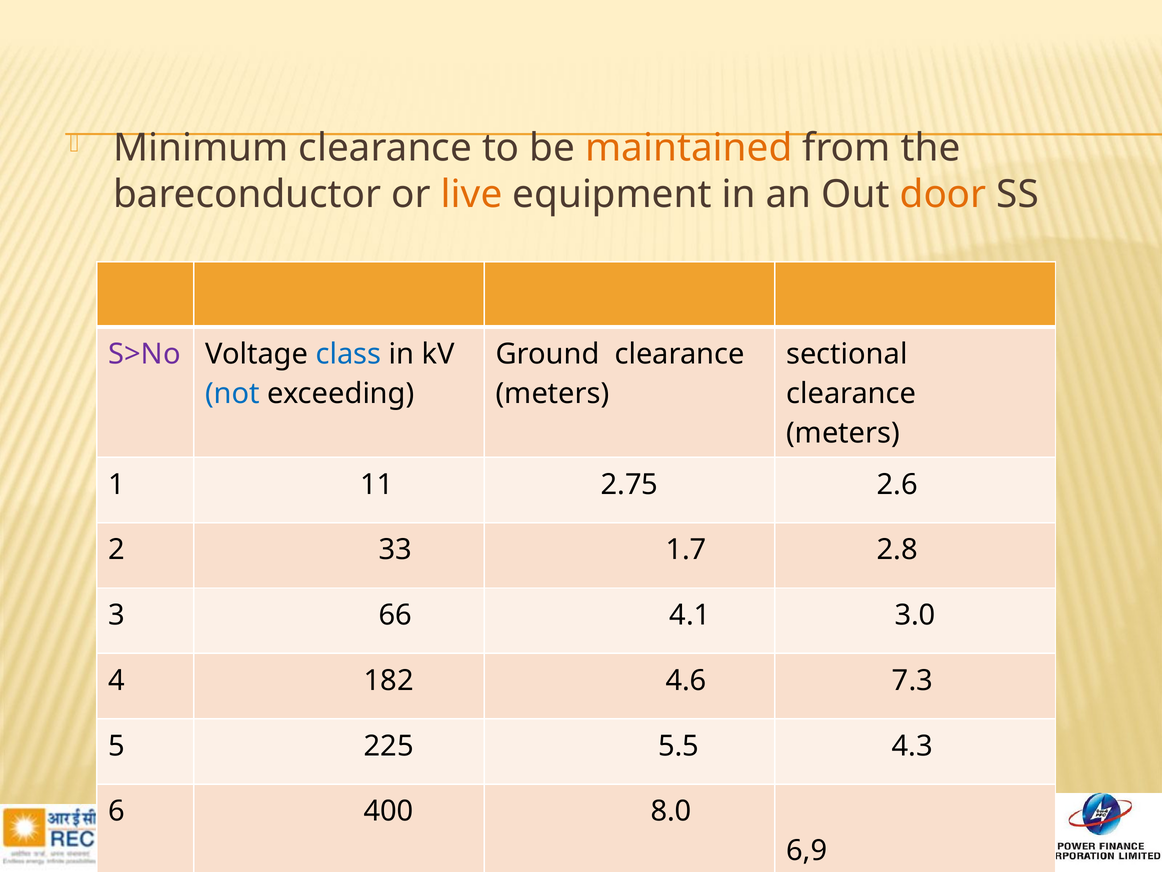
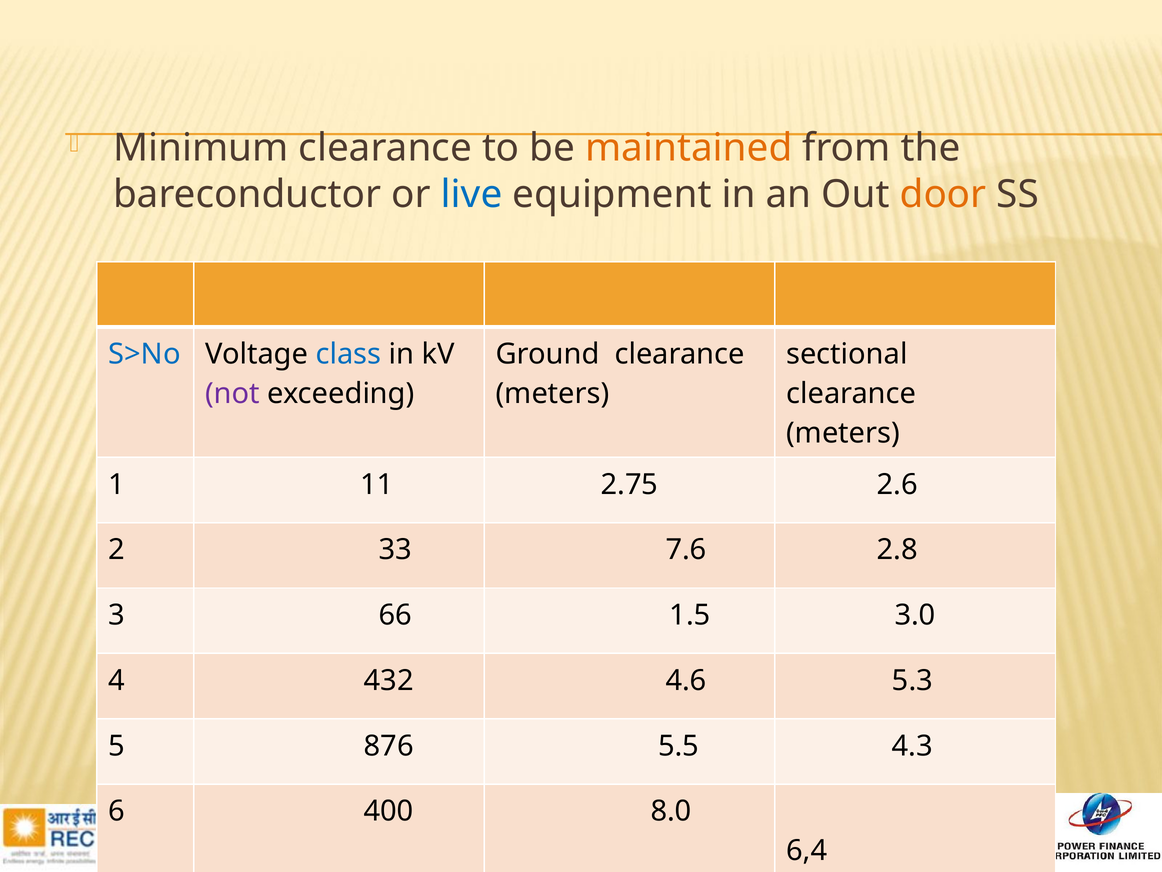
live colour: orange -> blue
S>No colour: purple -> blue
not colour: blue -> purple
1.7: 1.7 -> 7.6
4.1: 4.1 -> 1.5
182: 182 -> 432
7.3: 7.3 -> 5.3
225: 225 -> 876
6,9: 6,9 -> 6,4
